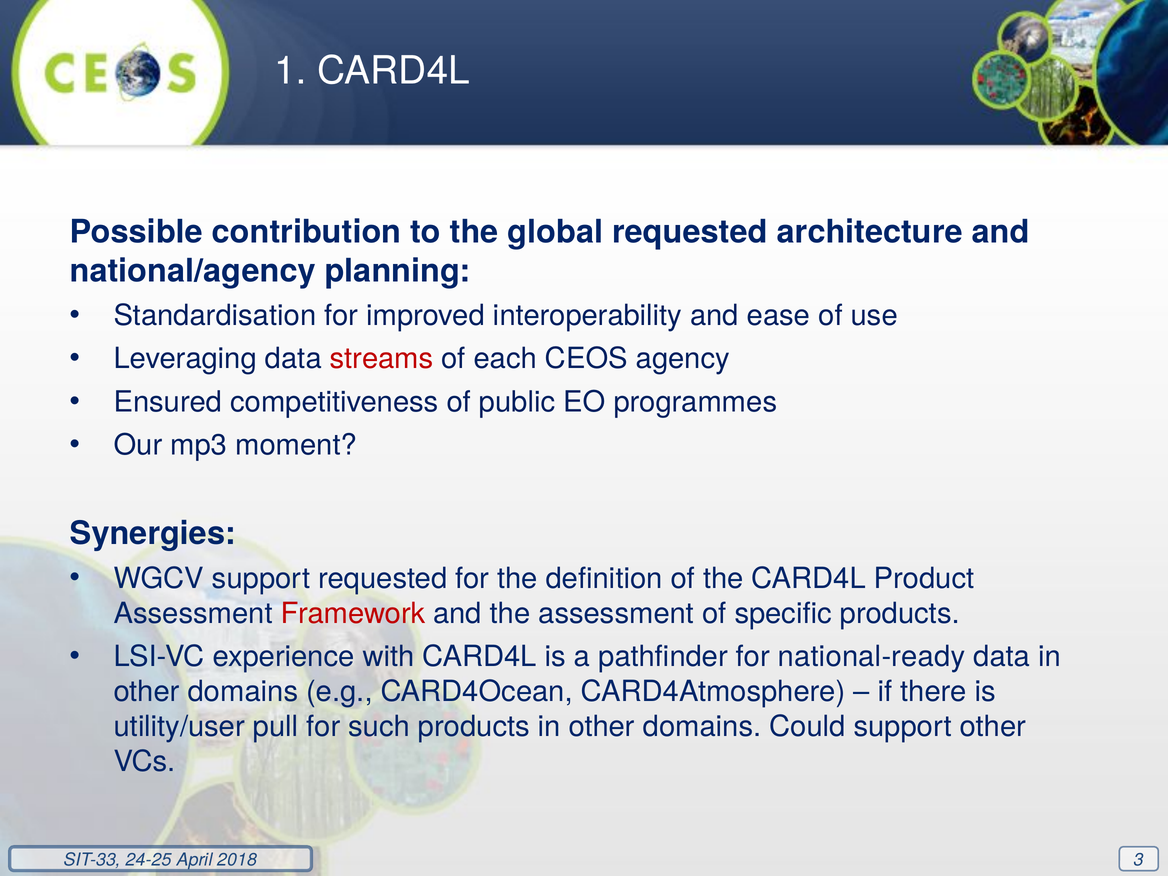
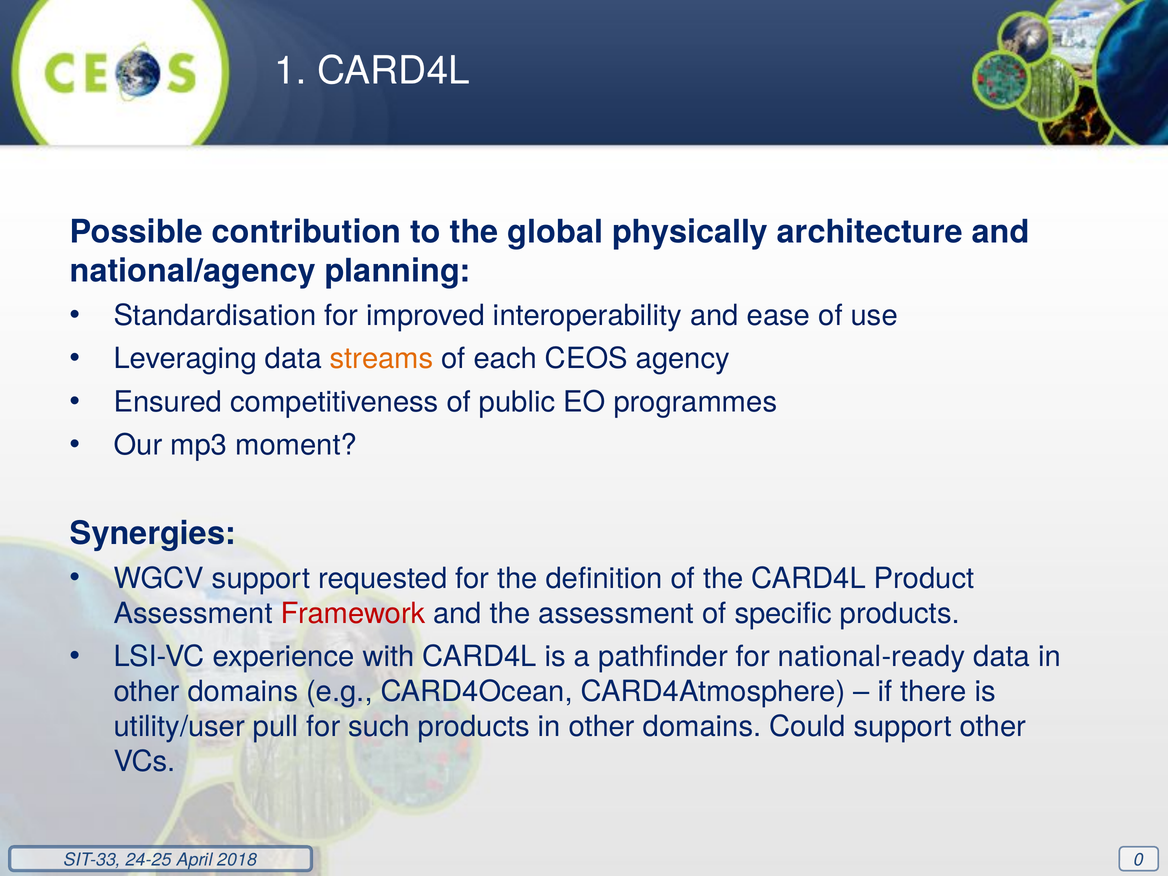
global requested: requested -> physically
streams colour: red -> orange
3: 3 -> 0
